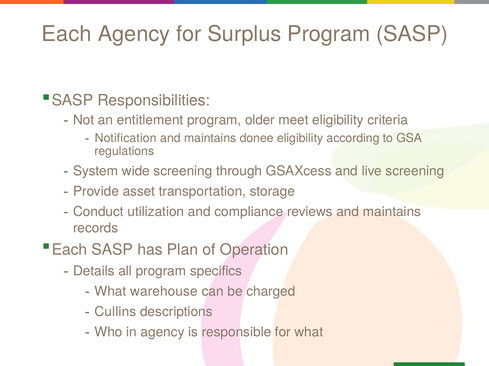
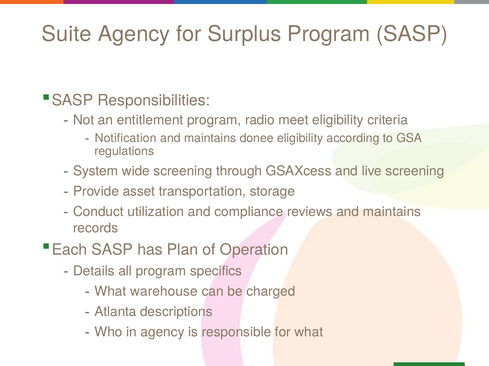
Each at (67, 34): Each -> Suite
older: older -> radio
Cullins: Cullins -> Atlanta
